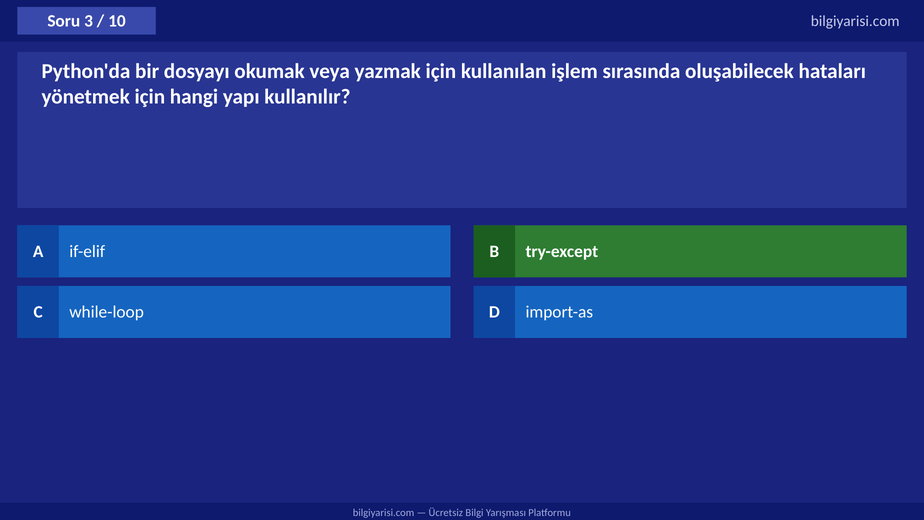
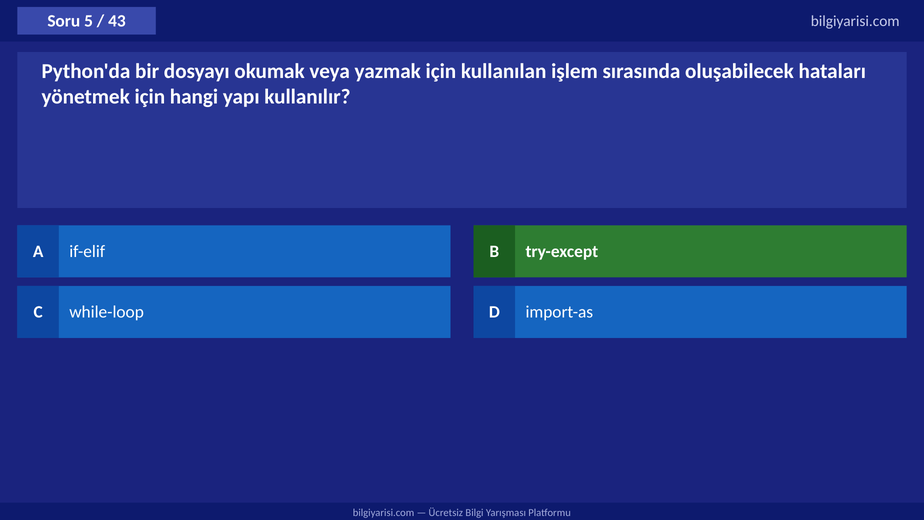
3: 3 -> 5
10: 10 -> 43
